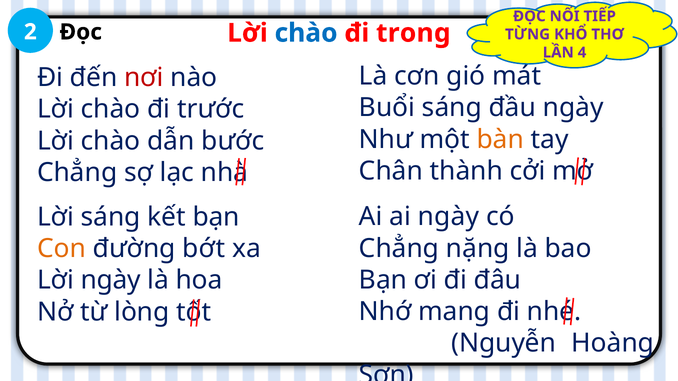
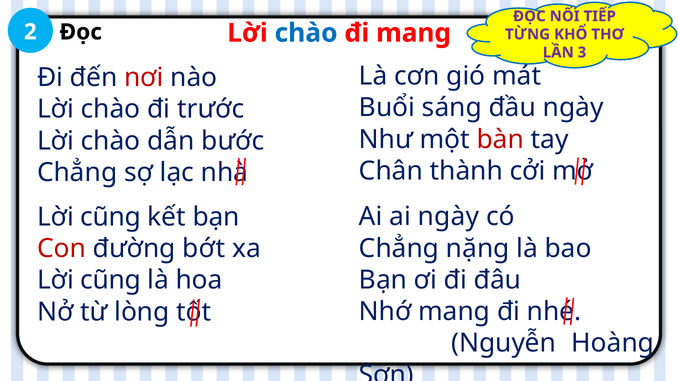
đi trong: trong -> mang
4: 4 -> 3
bàn colour: orange -> red
sáng at (111, 217): sáng -> cũng
Con colour: orange -> red
ngày at (111, 281): ngày -> cũng
